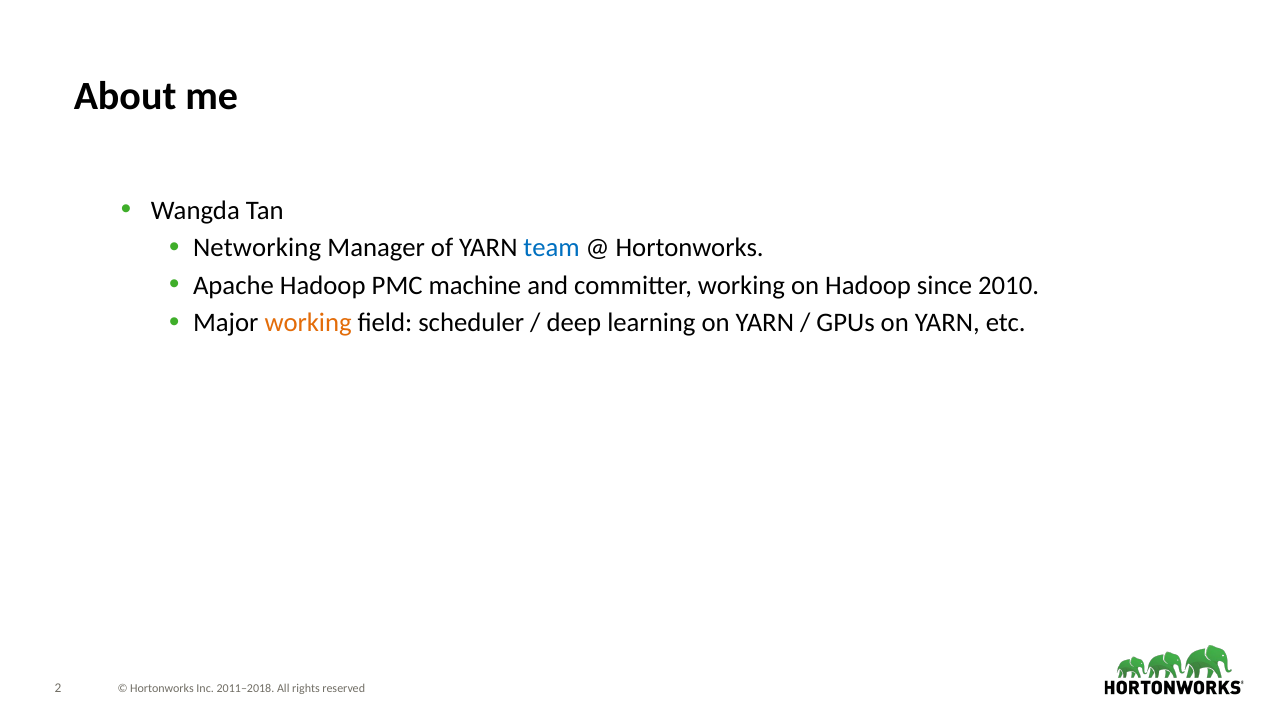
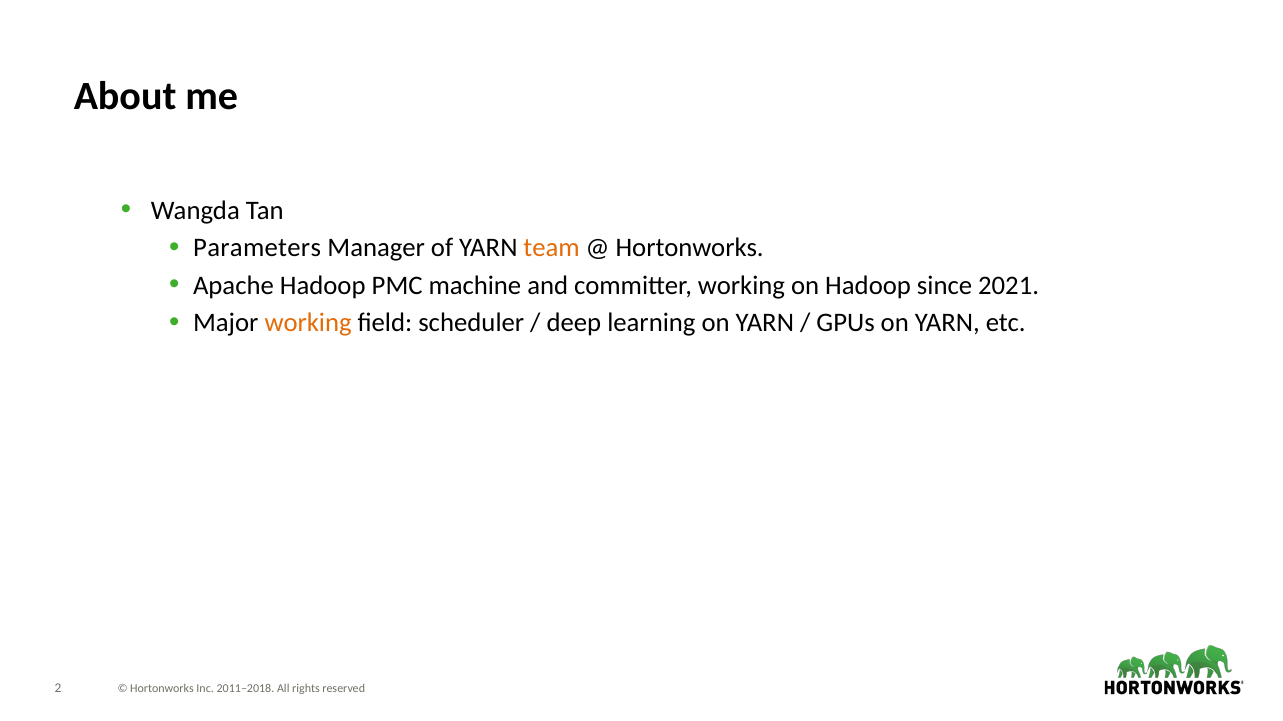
Networking: Networking -> Parameters
team colour: blue -> orange
2010: 2010 -> 2021
